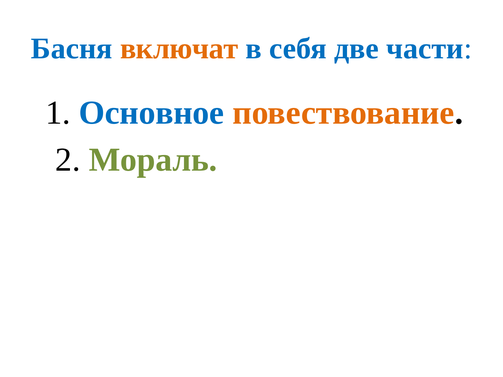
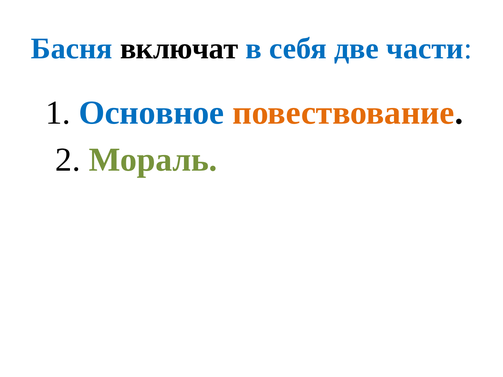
включат colour: orange -> black
